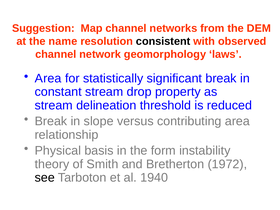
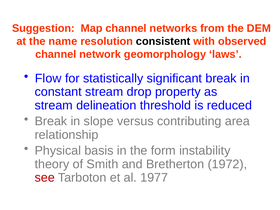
Area at (48, 78): Area -> Flow
see colour: black -> red
1940: 1940 -> 1977
